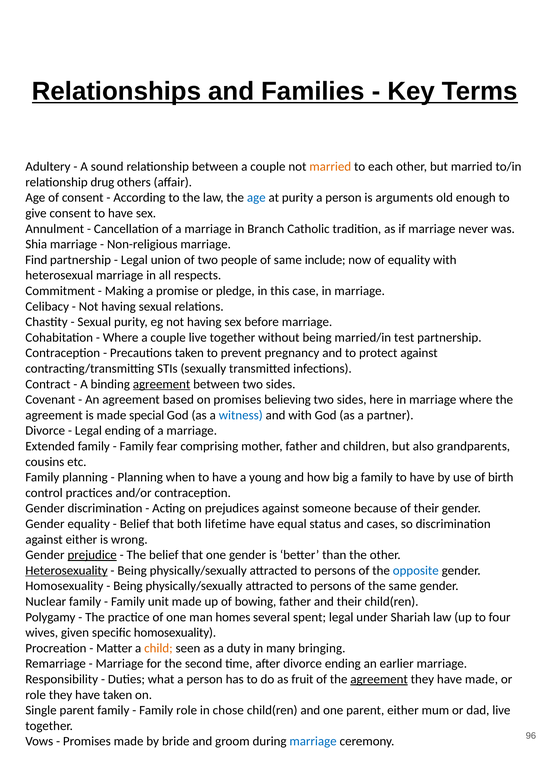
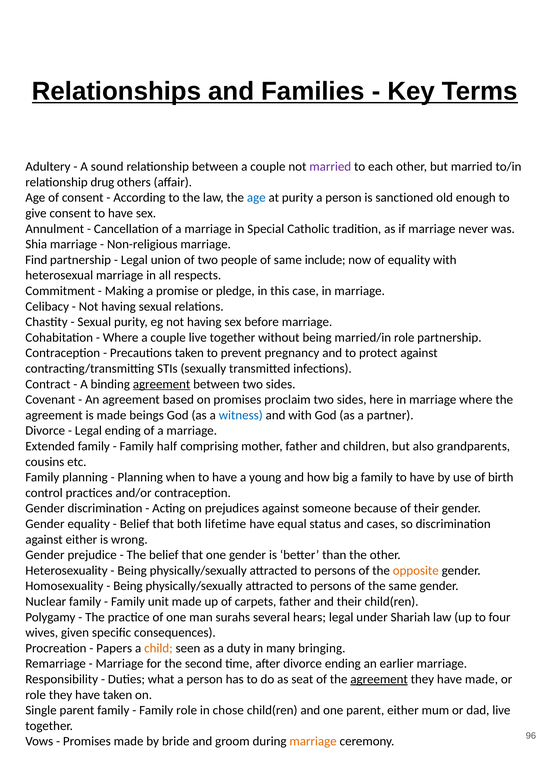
married at (330, 167) colour: orange -> purple
arguments: arguments -> sanctioned
Branch: Branch -> Special
married/in test: test -> role
believing: believing -> proclaim
special: special -> beings
fear: fear -> half
prejudice underline: present -> none
Heterosexuality underline: present -> none
opposite colour: blue -> orange
bowing: bowing -> carpets
homes: homes -> surahs
spent: spent -> hears
specific homosexuality: homosexuality -> consequences
Matter: Matter -> Papers
fruit: fruit -> seat
marriage at (313, 741) colour: blue -> orange
